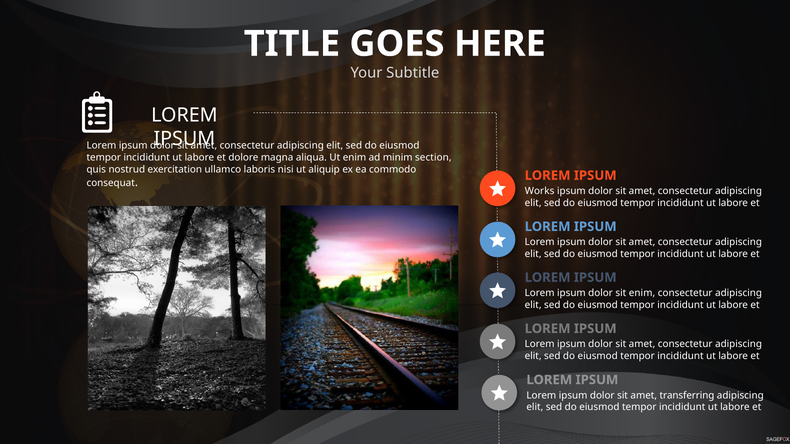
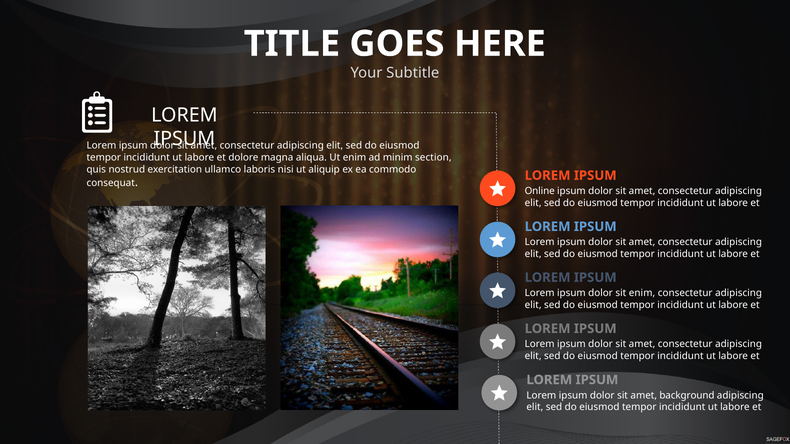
Works: Works -> Online
transferring: transferring -> background
